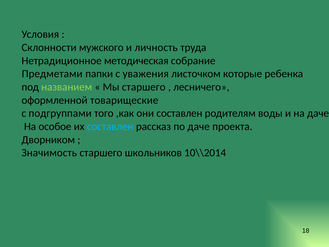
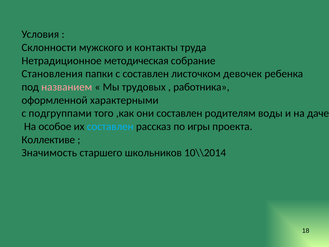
личность: личность -> контакты
Предметами: Предметами -> Становления
с уважения: уважения -> составлен
которые: которые -> девочек
названием colour: light green -> pink
Мы старшего: старшего -> трудовых
лесничего: лесничего -> работника
товарищеские: товарищеские -> характерными
по даче: даче -> игры
Дворником: Дворником -> Коллективе
